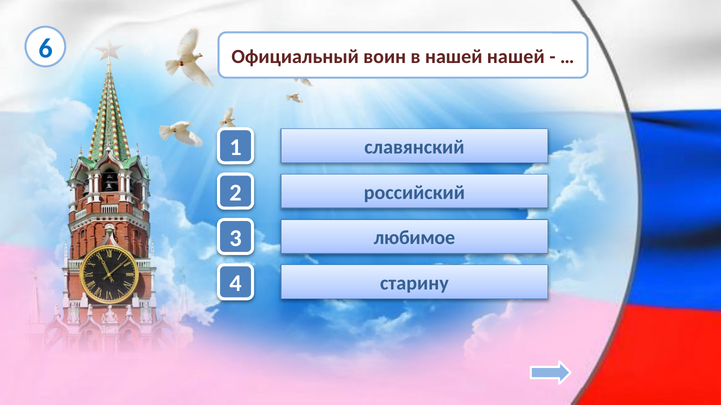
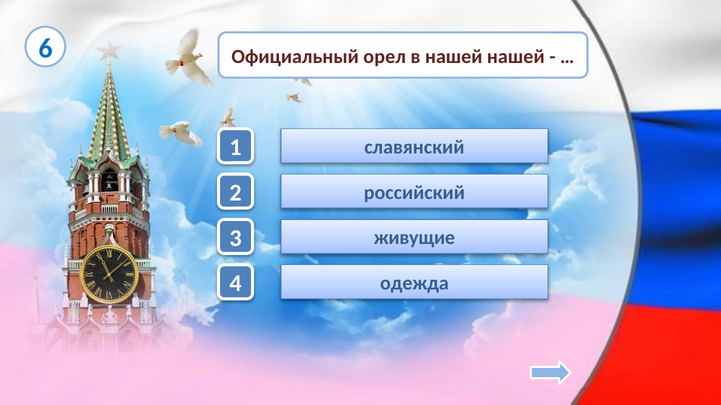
воин: воин -> орел
любимое: любимое -> живущие
старину: старину -> одежда
